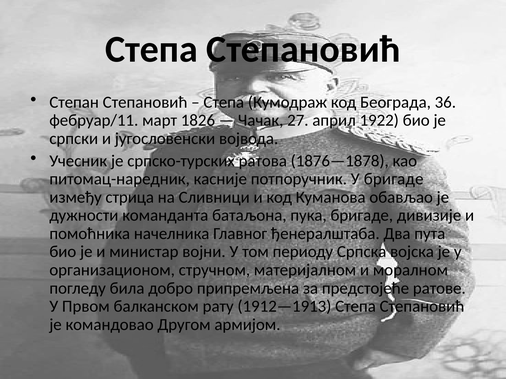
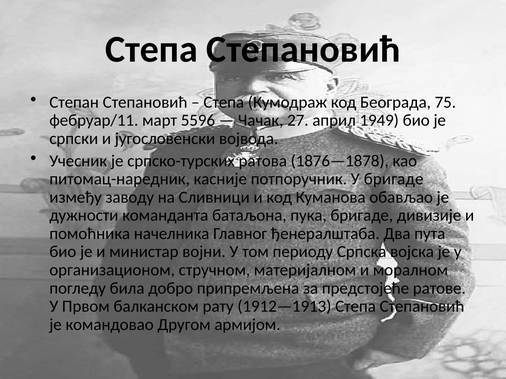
36: 36 -> 75
1826: 1826 -> 5596
1922: 1922 -> 1949
стрица: стрица -> заводу
